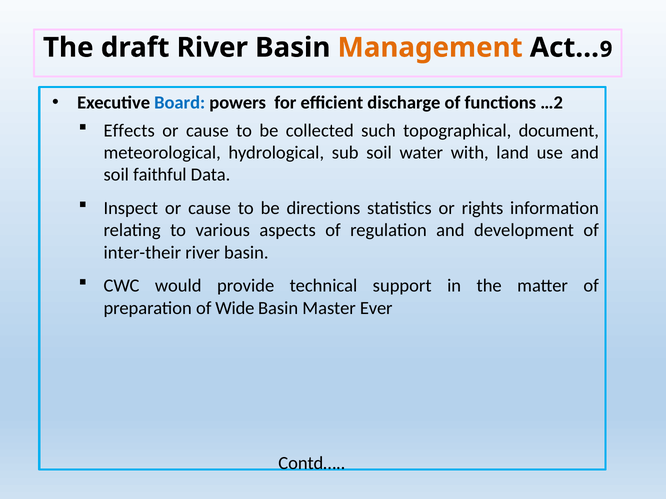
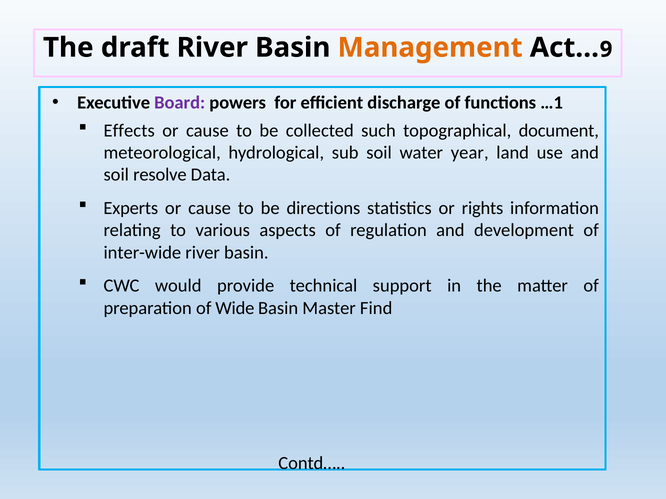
Board colour: blue -> purple
…2: …2 -> …1
with: with -> year
faithful: faithful -> resolve
Inspect: Inspect -> Experts
inter-their: inter-their -> inter-wide
Ever: Ever -> Find
